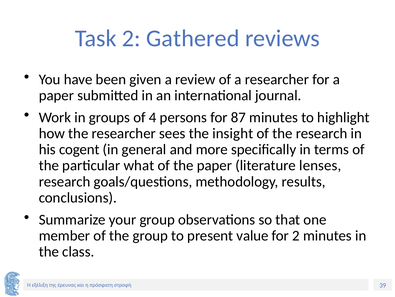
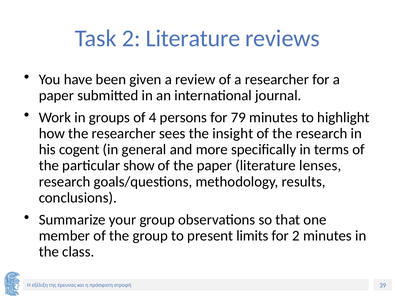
2 Gathered: Gathered -> Literature
87: 87 -> 79
what: what -> show
value: value -> limits
